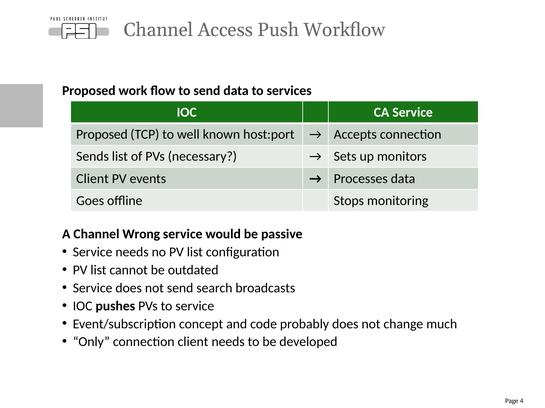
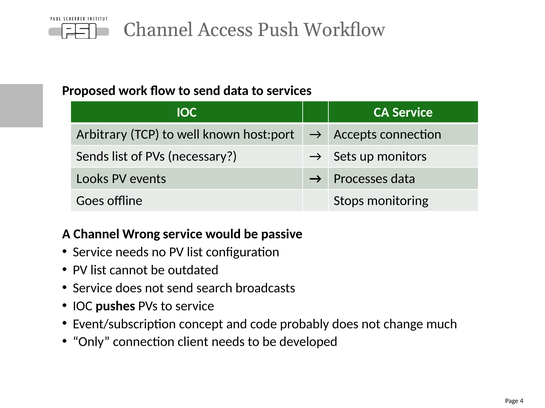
Proposed at (102, 135): Proposed -> Arbitrary
Client at (92, 179): Client -> Looks
